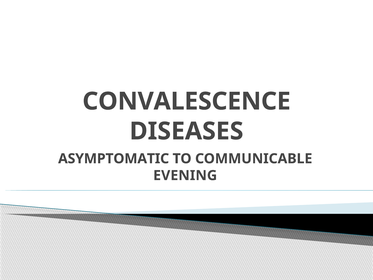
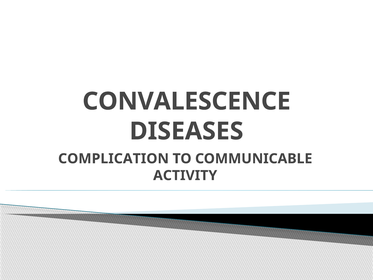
ASYMPTOMATIC: ASYMPTOMATIC -> COMPLICATION
EVENING: EVENING -> ACTIVITY
